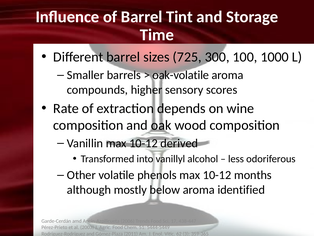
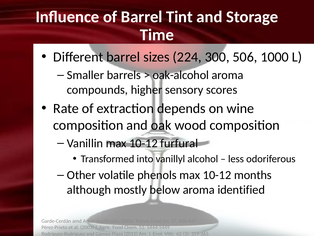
725: 725 -> 224
100: 100 -> 506
oak-volatile: oak-volatile -> oak-alcohol
derived: derived -> furfural
